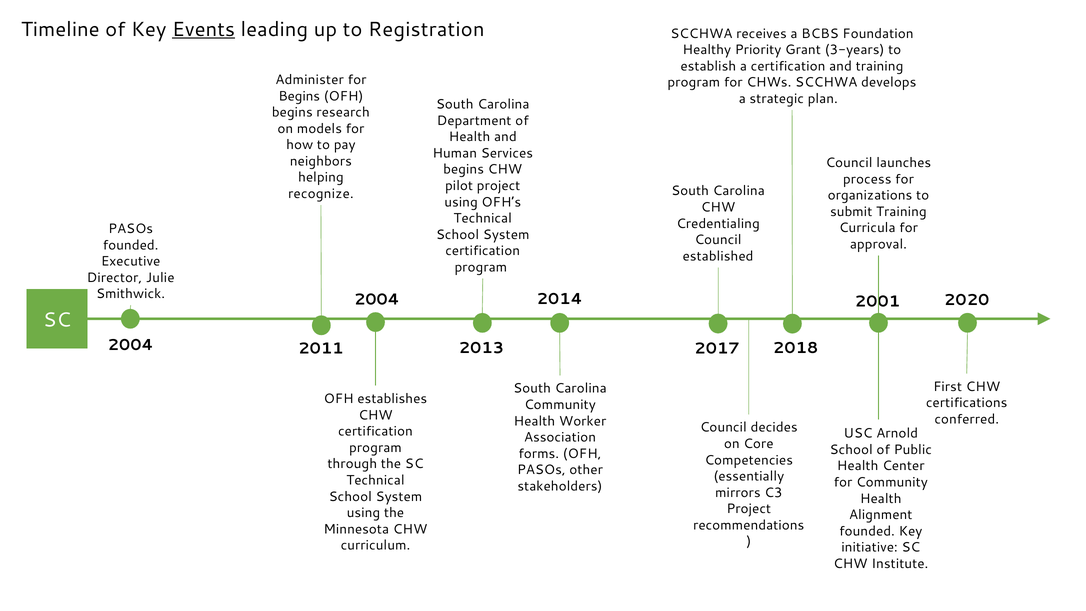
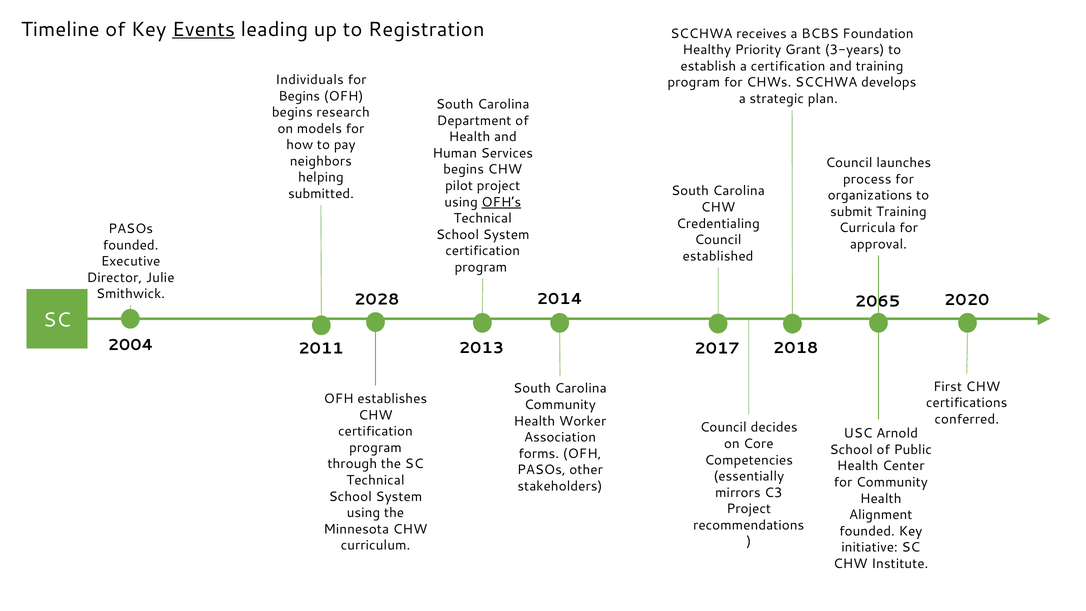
Administer: Administer -> Individuals
recognize: recognize -> submitted
OFH’s underline: none -> present
2004 at (377, 300): 2004 -> 2028
2001: 2001 -> 2065
